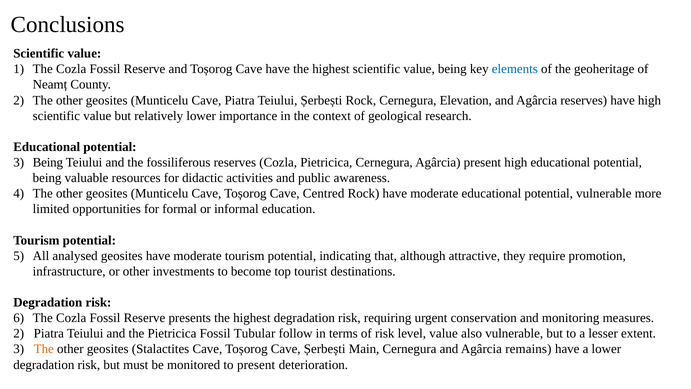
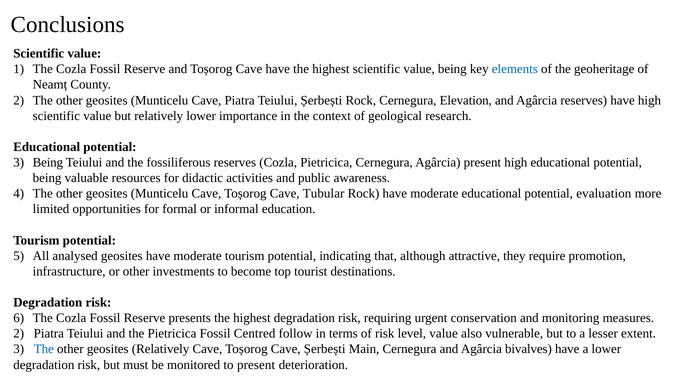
Centred: Centred -> Tubular
potential vulnerable: vulnerable -> evaluation
Tubular: Tubular -> Centred
The at (44, 349) colour: orange -> blue
geosites Stalactites: Stalactites -> Relatively
remains: remains -> bivalves
